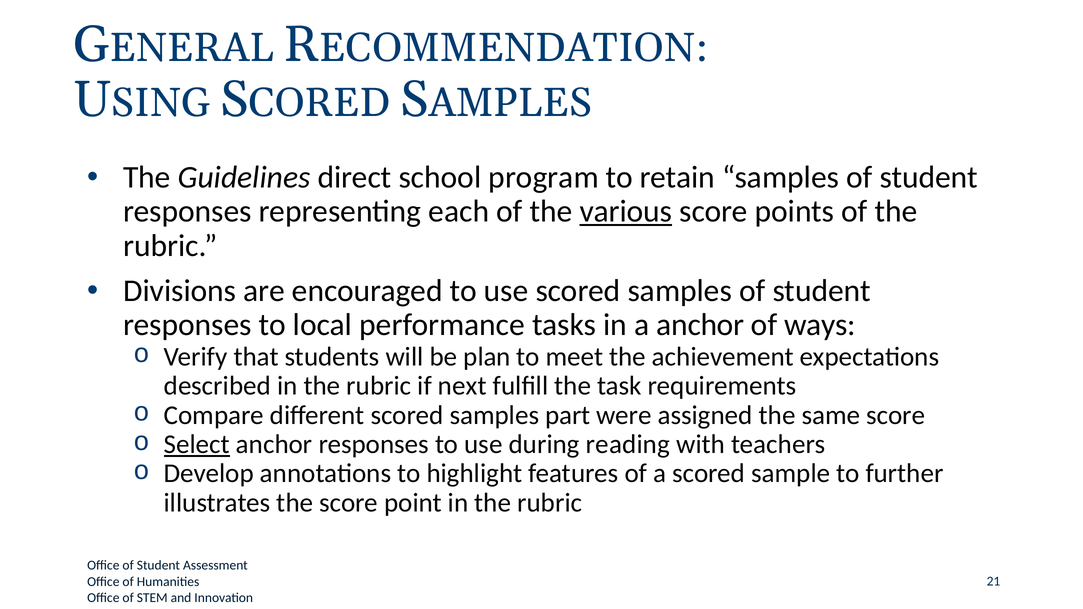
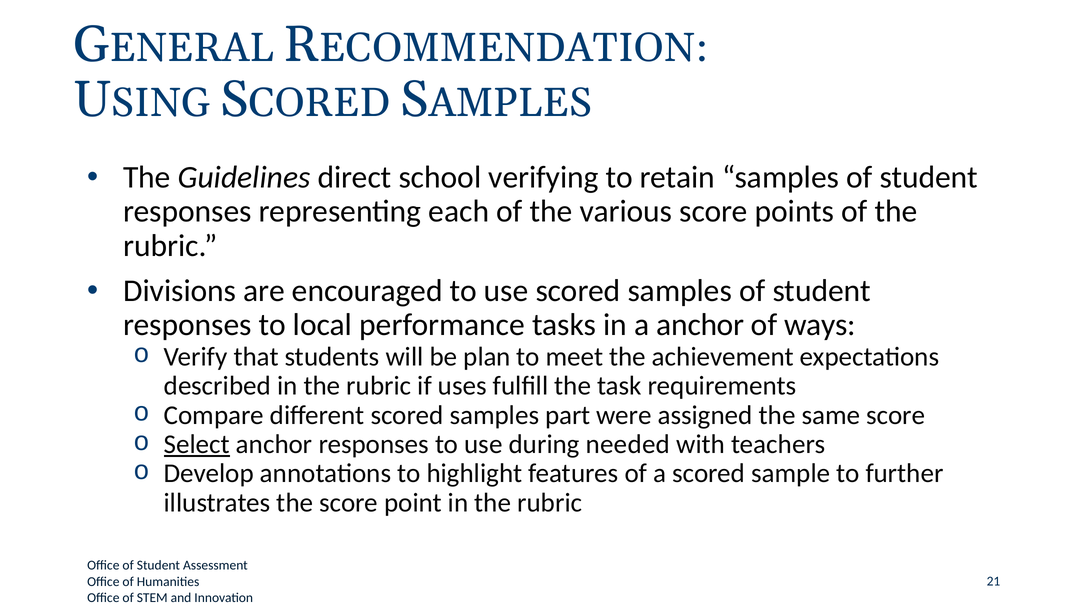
program: program -> verifying
various underline: present -> none
next: next -> uses
reading: reading -> needed
